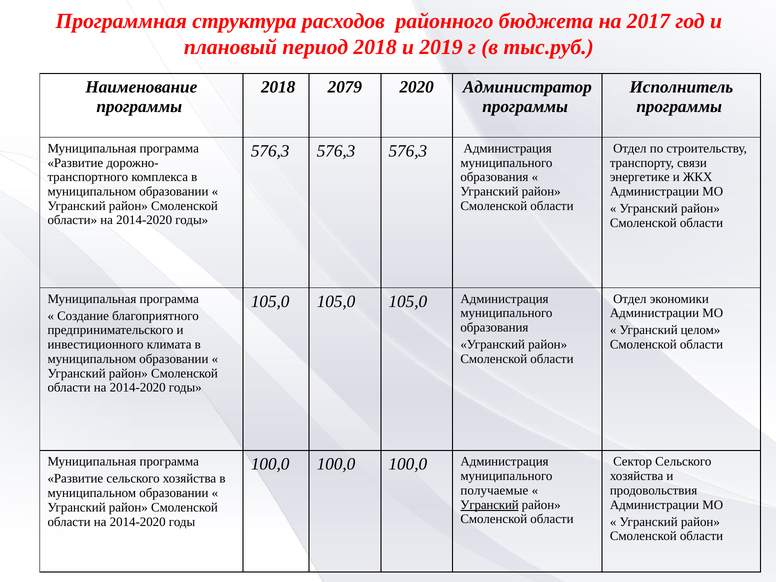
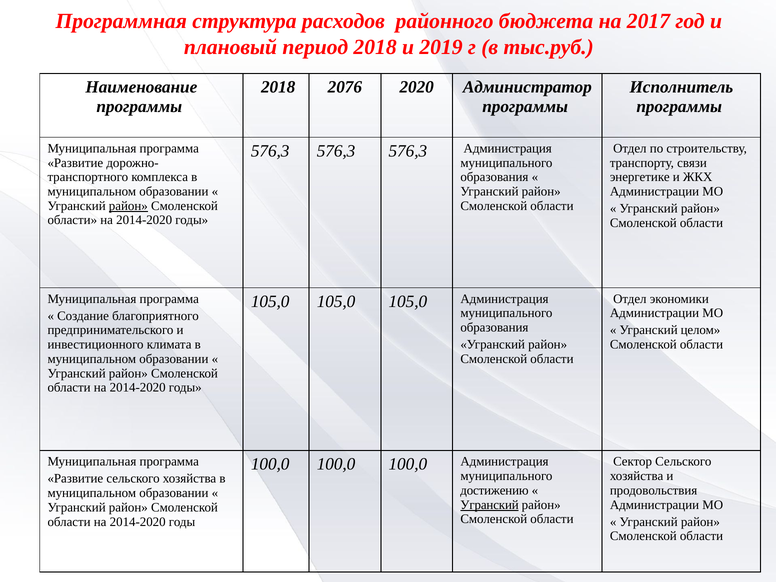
2079: 2079 -> 2076
район at (128, 206) underline: none -> present
получаемые: получаемые -> достижению
